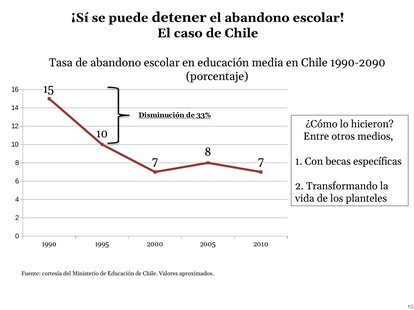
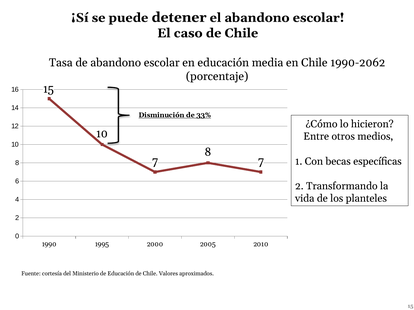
1990-2090: 1990-2090 -> 1990-2062
